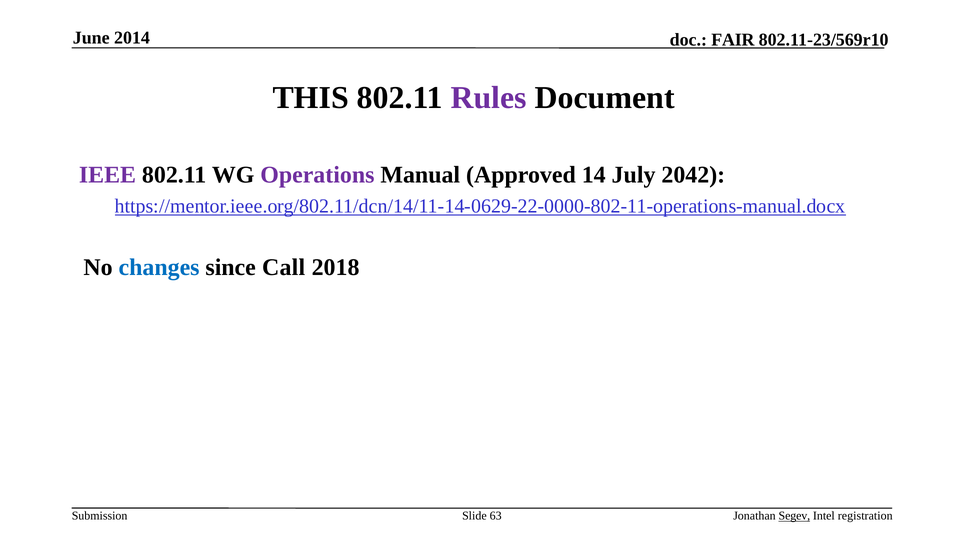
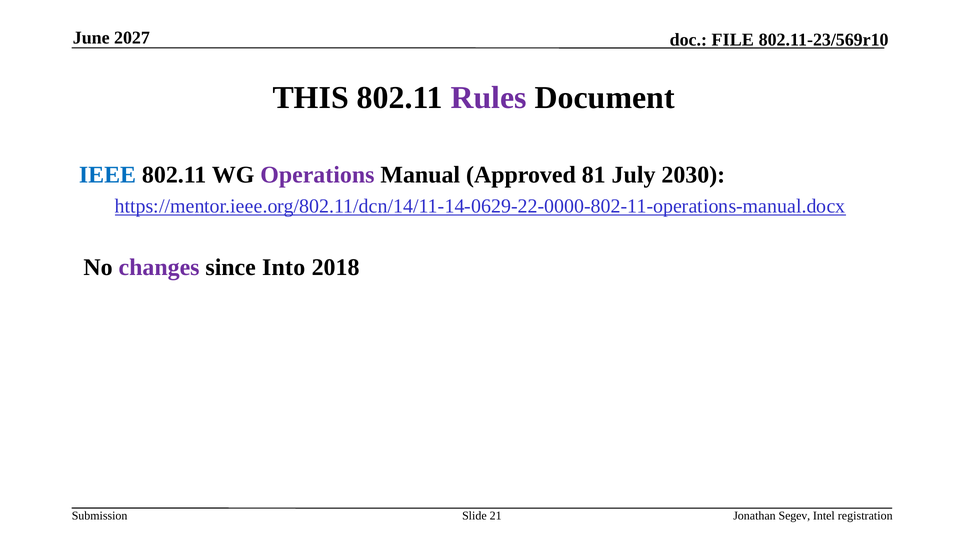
2014: 2014 -> 2027
FAIR: FAIR -> FILE
IEEE colour: purple -> blue
14: 14 -> 81
2042: 2042 -> 2030
changes colour: blue -> purple
Call: Call -> Into
63: 63 -> 21
Segev underline: present -> none
